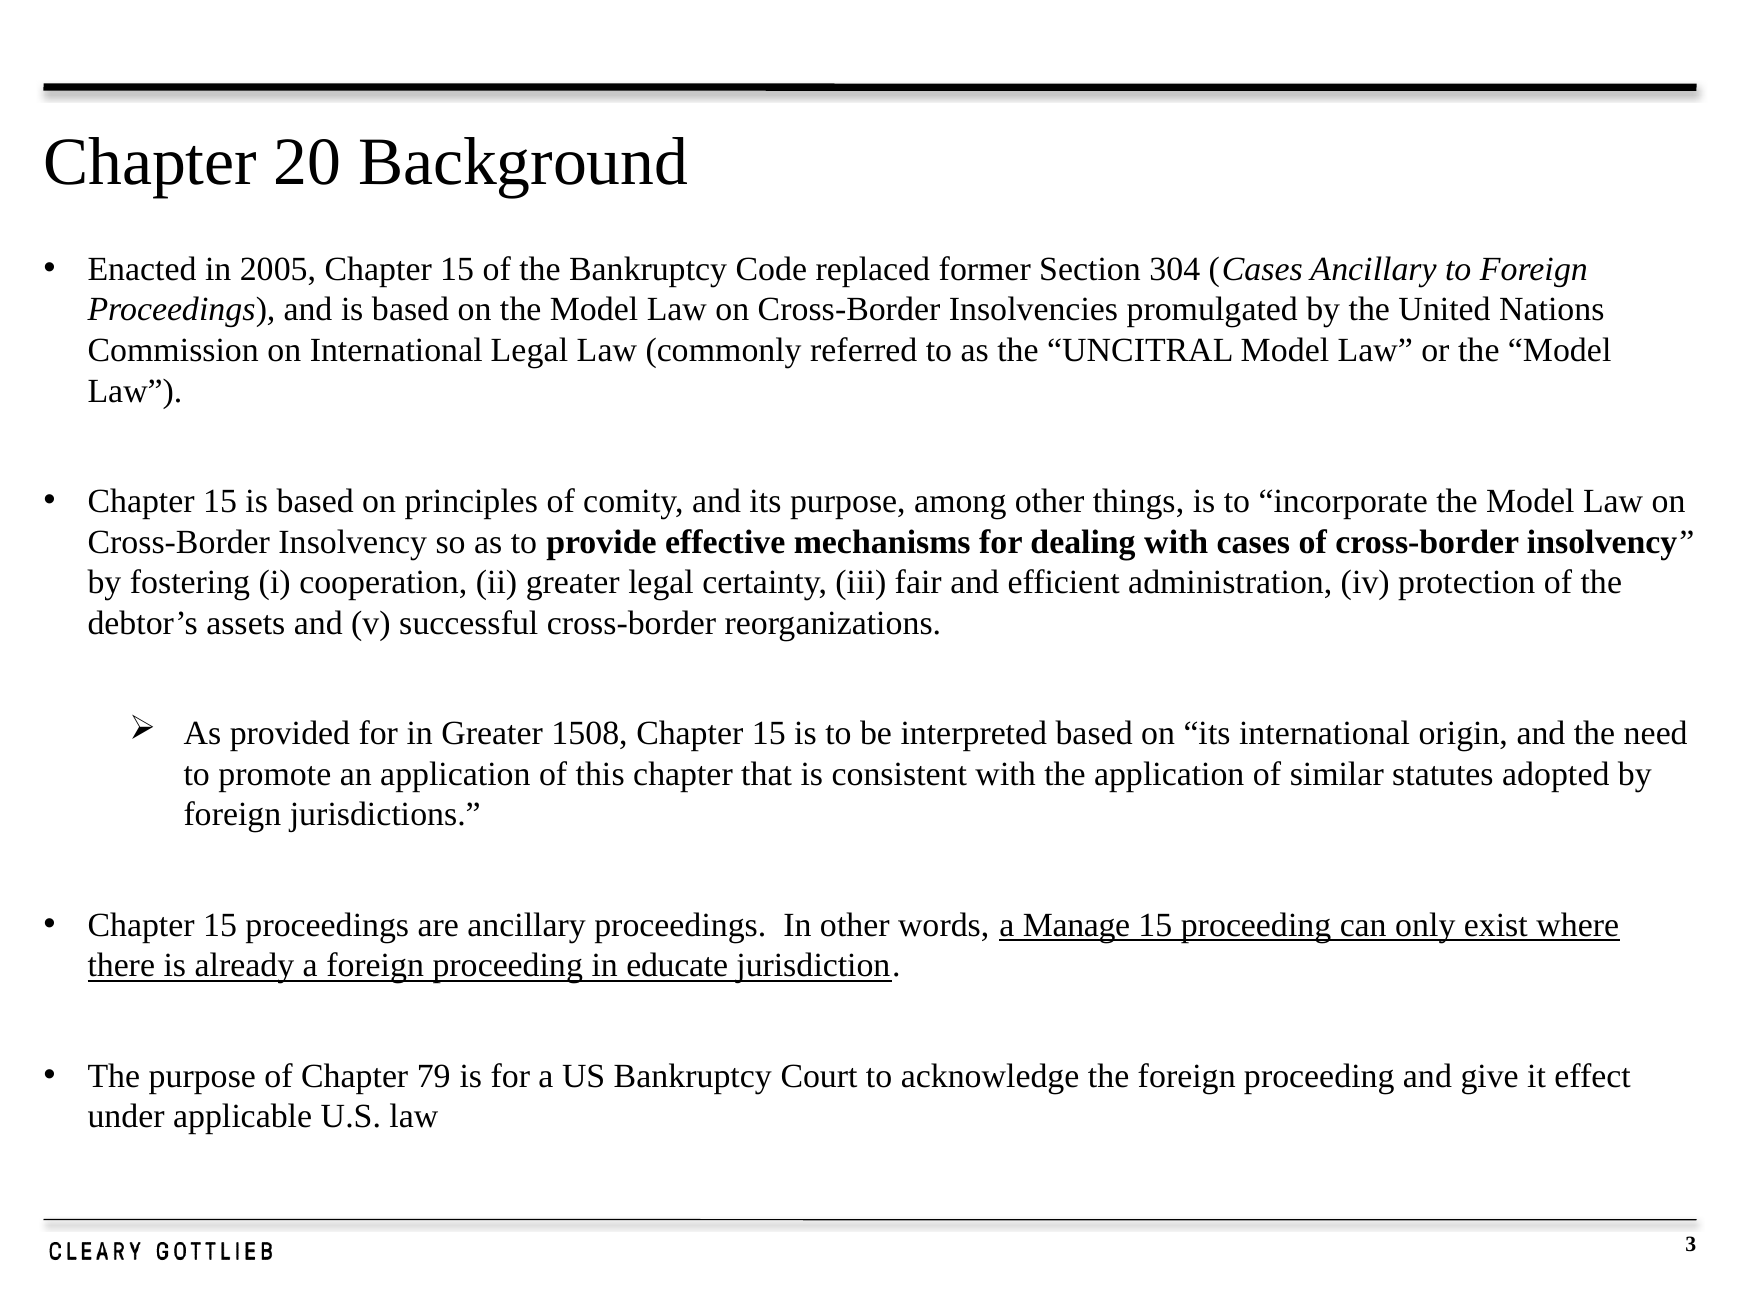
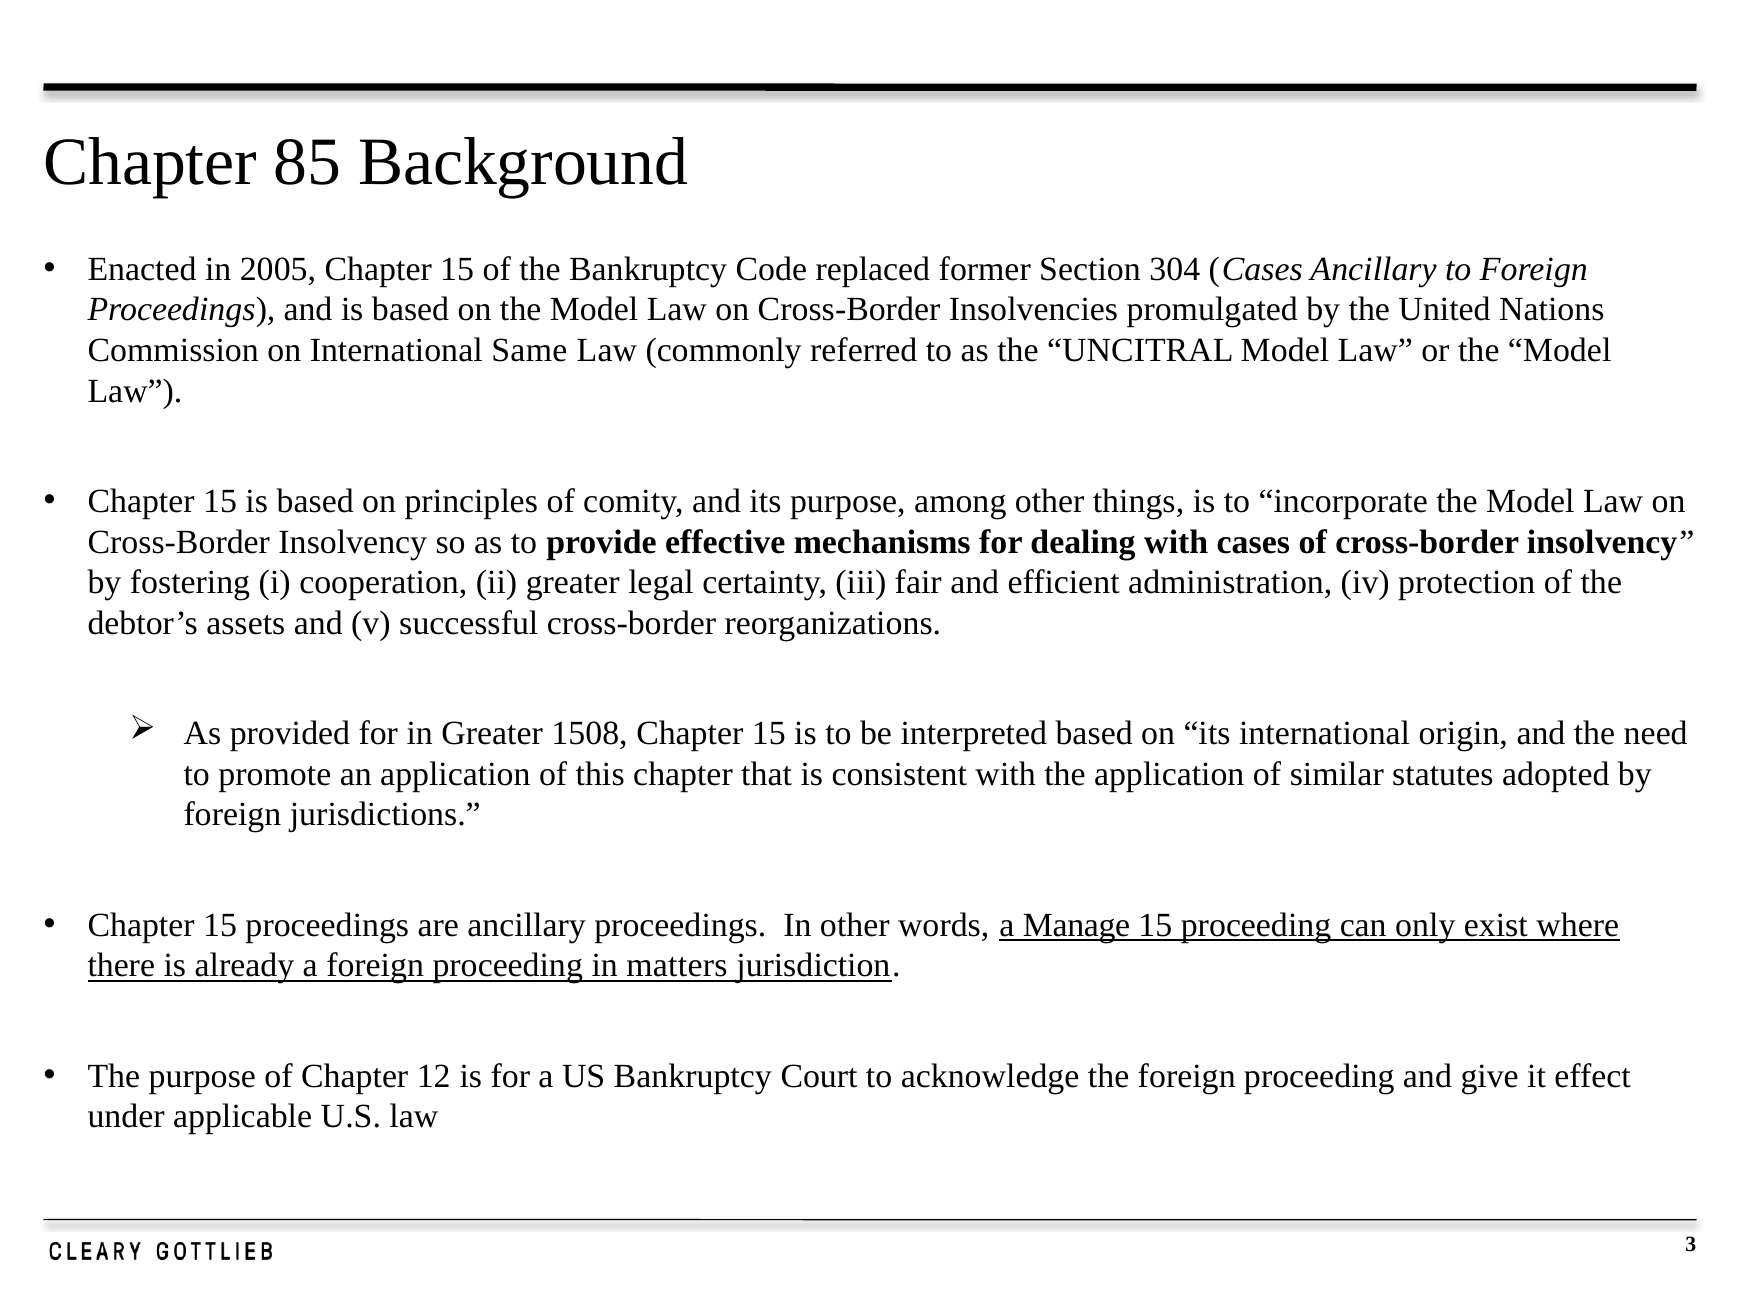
20: 20 -> 85
International Legal: Legal -> Same
educate: educate -> matters
79: 79 -> 12
